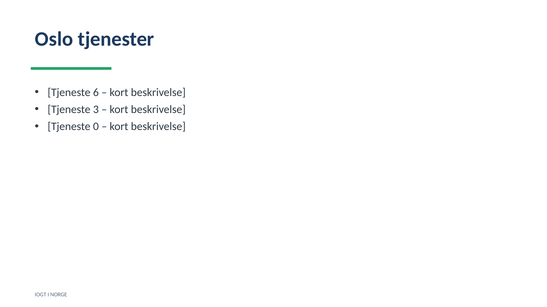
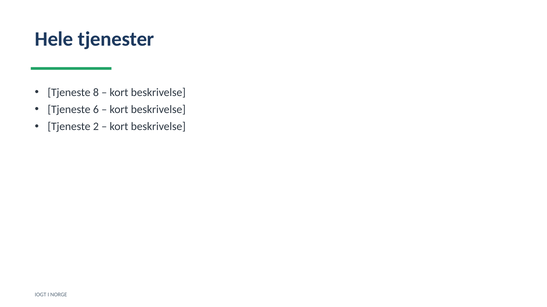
Oslo: Oslo -> Hele
6: 6 -> 8
3: 3 -> 6
0: 0 -> 2
